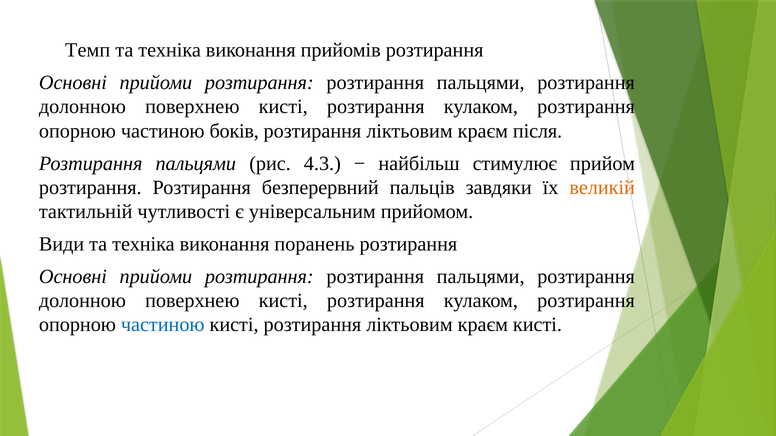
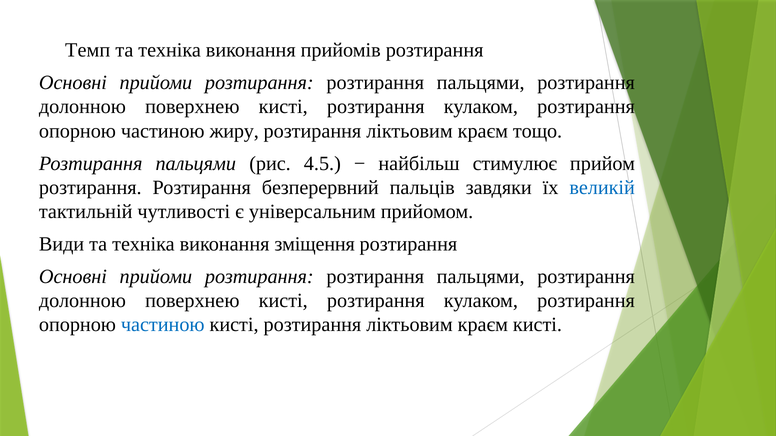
боків: боків -> жиру
після: після -> тощо
4.3: 4.3 -> 4.5
великій colour: orange -> blue
поранень: поранень -> зміщення
